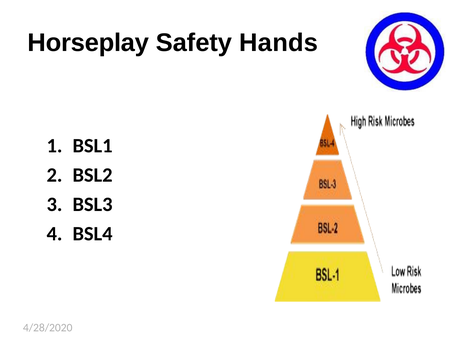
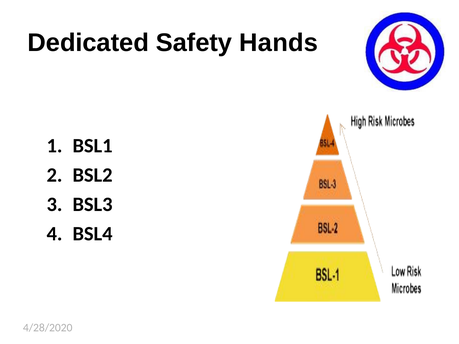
Horseplay: Horseplay -> Dedicated
